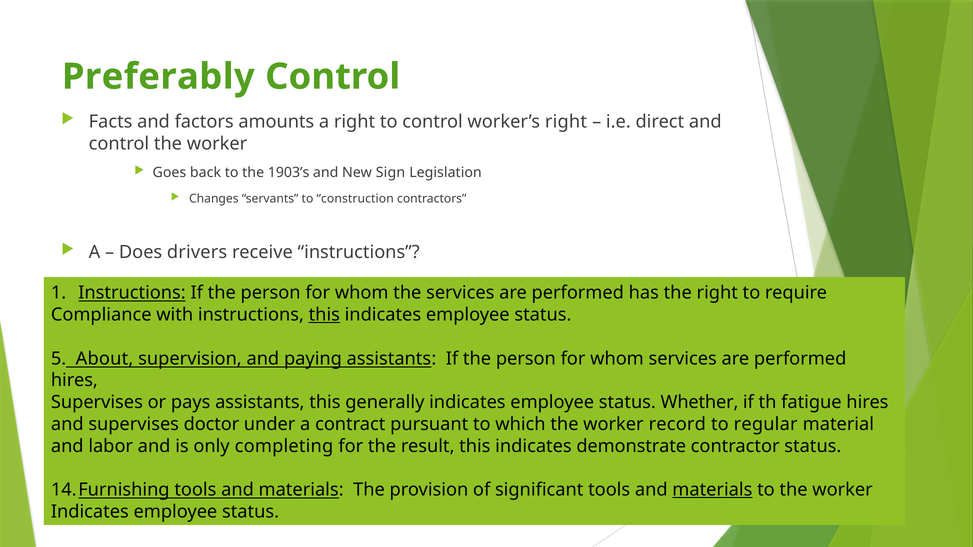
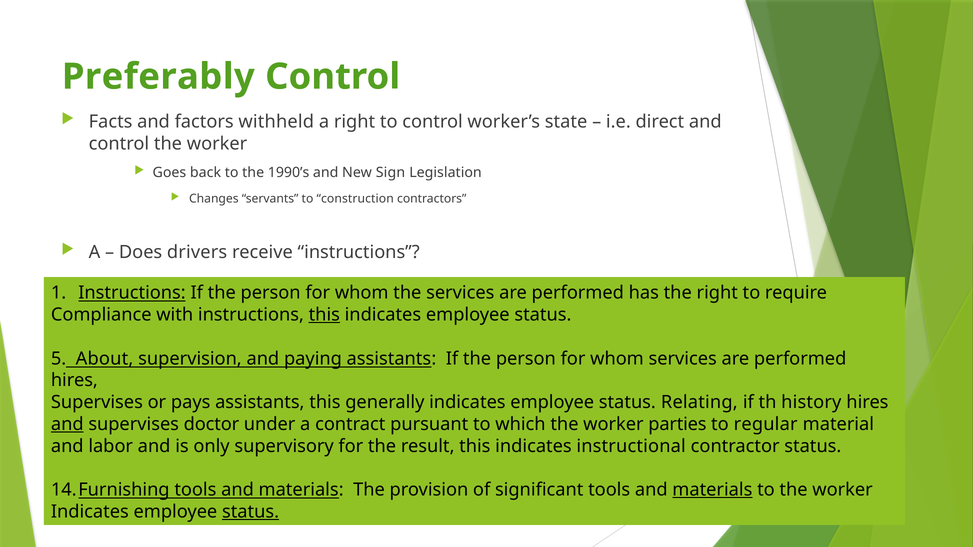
amounts: amounts -> withheld
worker’s right: right -> state
1903’s: 1903’s -> 1990’s
Whether: Whether -> Relating
fatigue: fatigue -> history
and at (67, 424) underline: none -> present
record: record -> parties
completing: completing -> supervisory
demonstrate: demonstrate -> instructional
status at (251, 512) underline: none -> present
